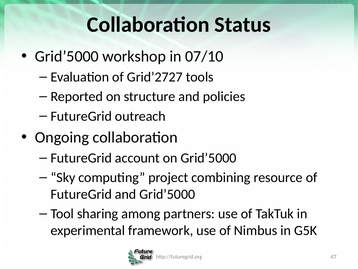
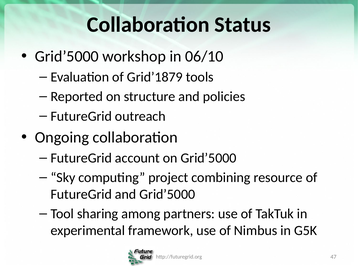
07/10: 07/10 -> 06/10
Grid’2727: Grid’2727 -> Grid’1879
